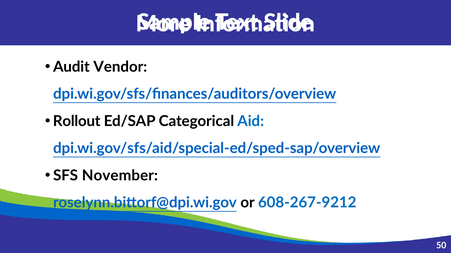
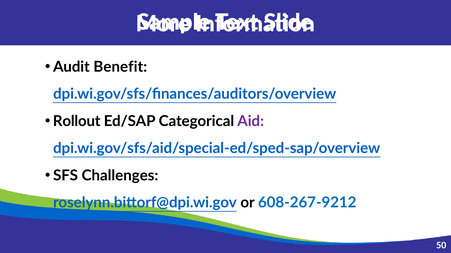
Vendor: Vendor -> Benefit
Aid colour: blue -> purple
November: November -> Challenges
